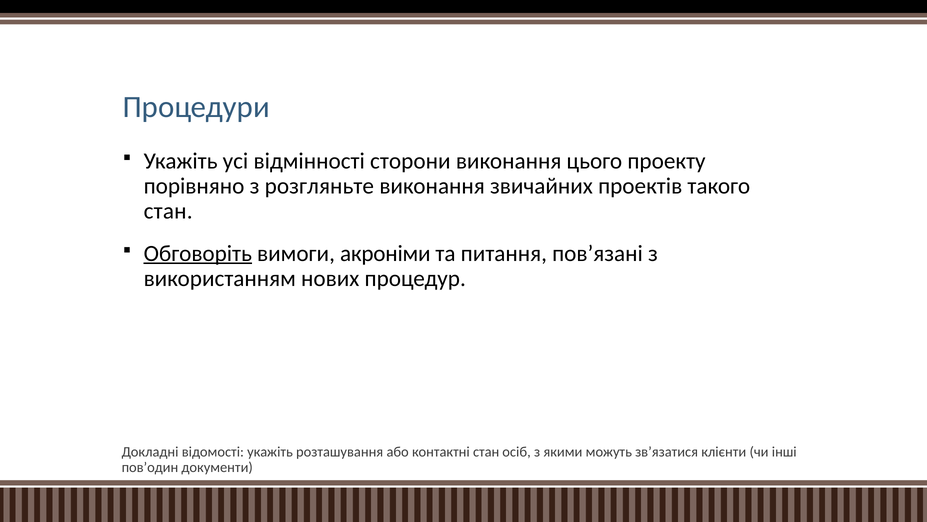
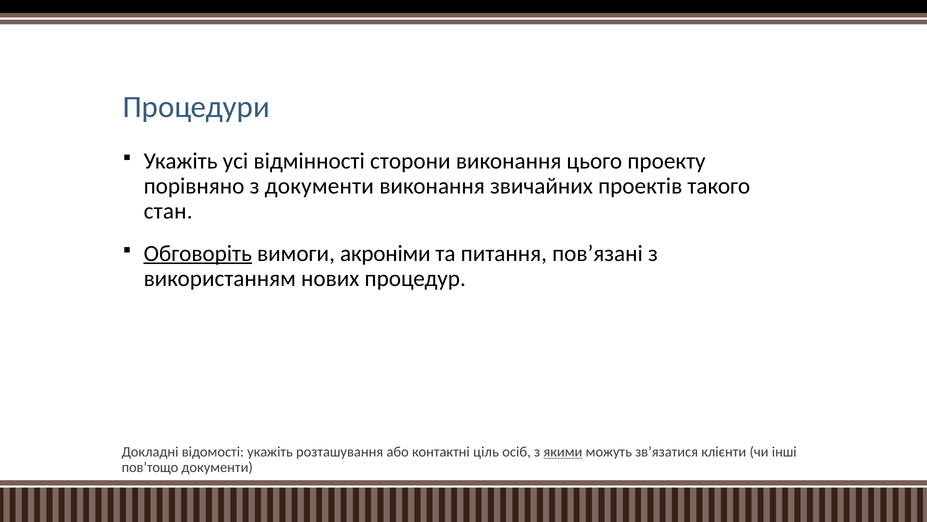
з розгляньте: розгляньте -> документи
контактні стан: стан -> ціль
якими underline: none -> present
пов’один: пов’один -> пов’тощо
